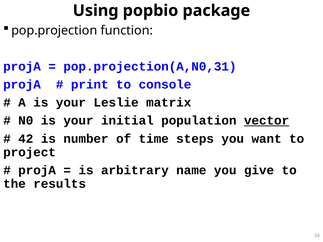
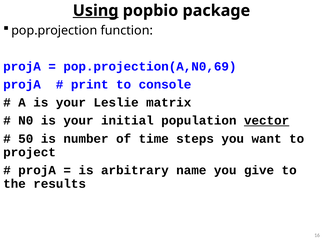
Using underline: none -> present
pop.projection(A,N0,31: pop.projection(A,N0,31 -> pop.projection(A,N0,69
42: 42 -> 50
